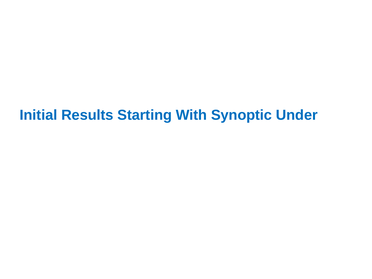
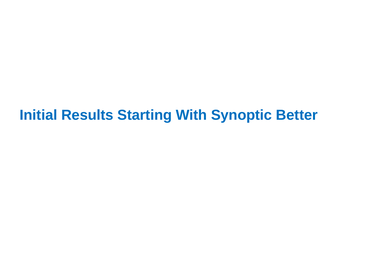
Under: Under -> Better
